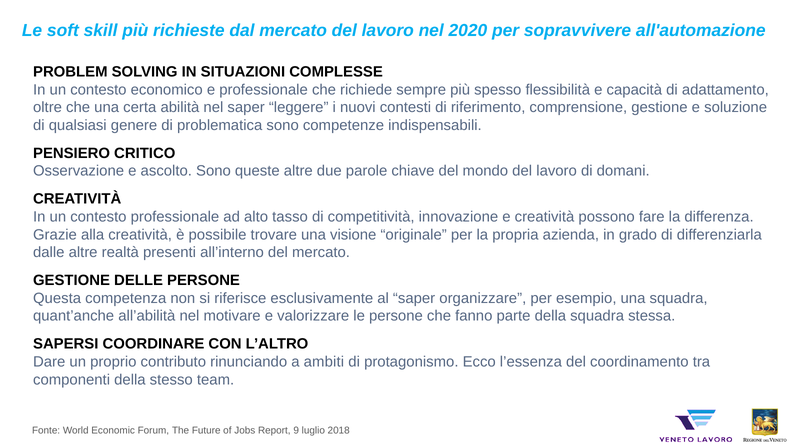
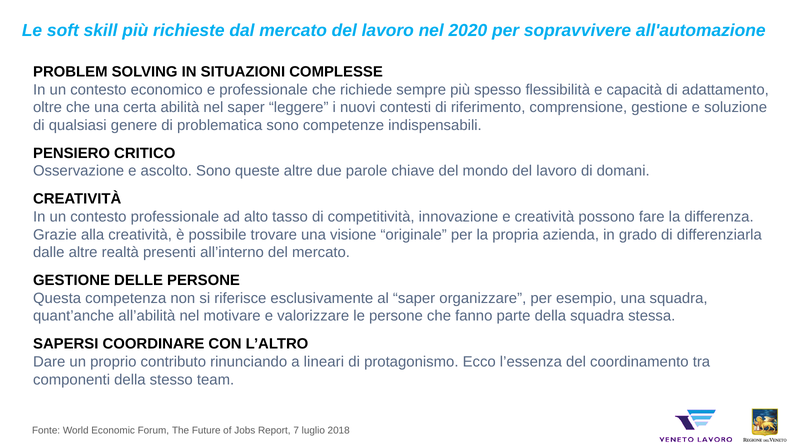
ambiti: ambiti -> lineari
9: 9 -> 7
